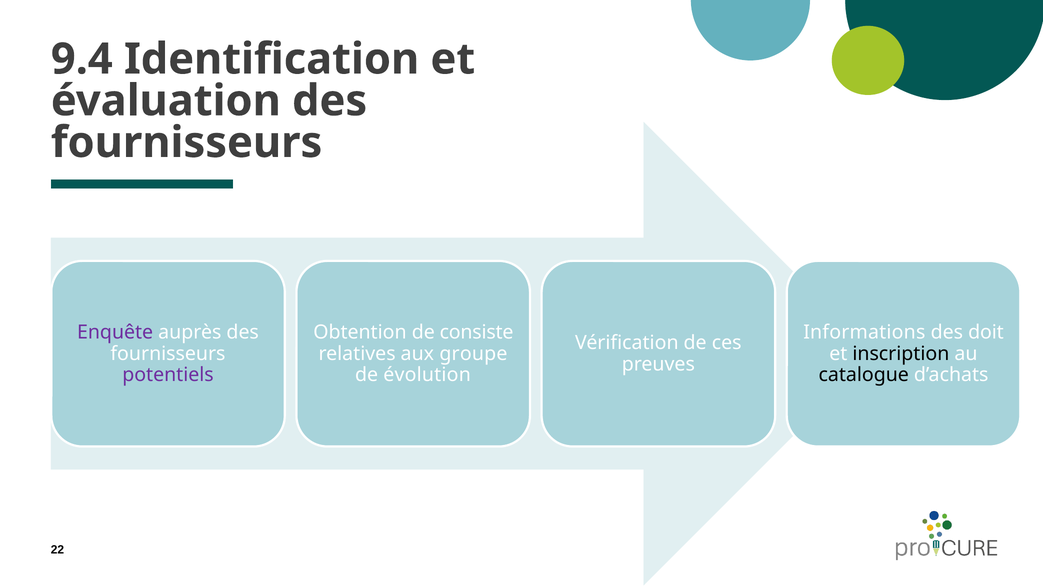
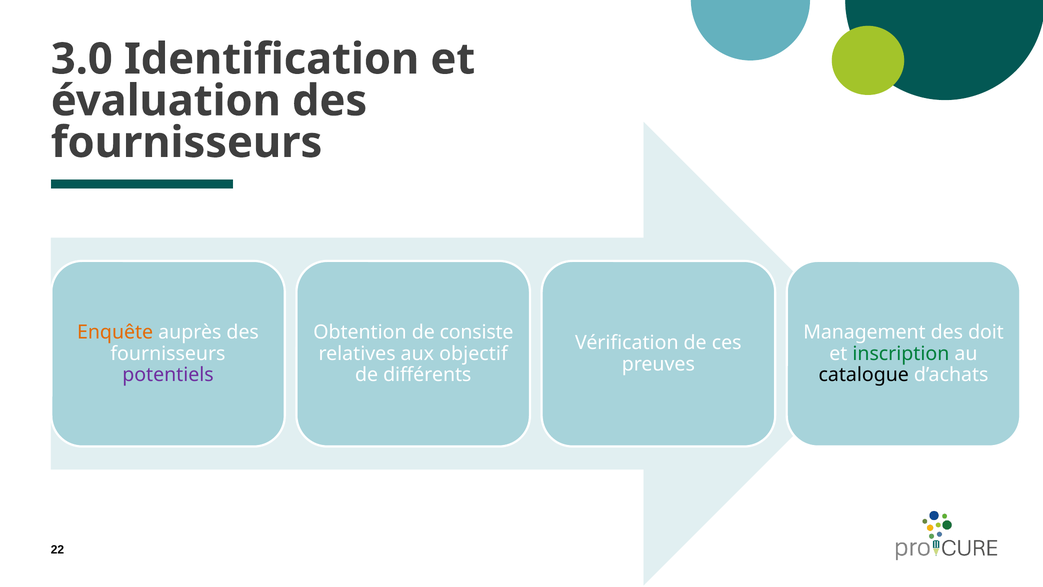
9.4: 9.4 -> 3.0
Enquête colour: purple -> orange
Informations: Informations -> Management
groupe: groupe -> objectif
inscription colour: black -> green
évolution: évolution -> différents
